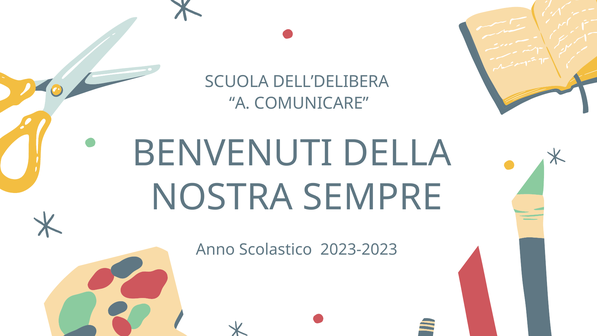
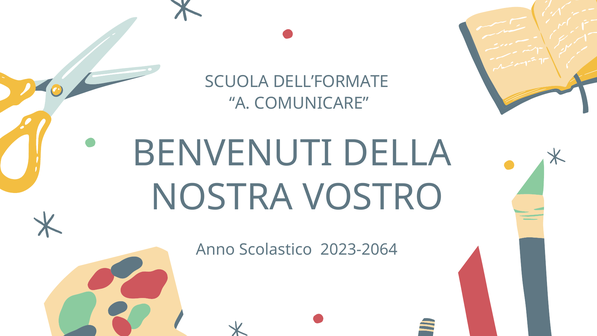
DELL’DELIBERA: DELL’DELIBERA -> DELL’FORMATE
SEMPRE: SEMPRE -> VOSTRO
2023-2023: 2023-2023 -> 2023-2064
